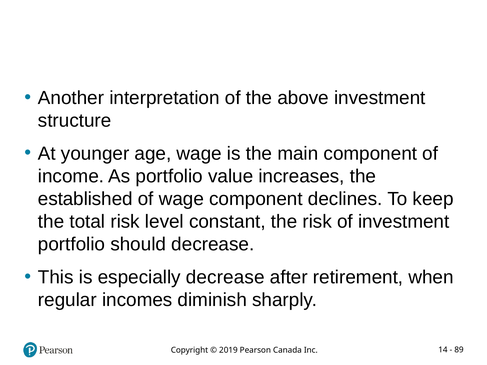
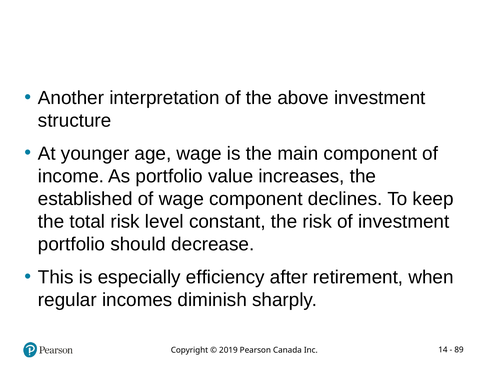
especially decrease: decrease -> efficiency
